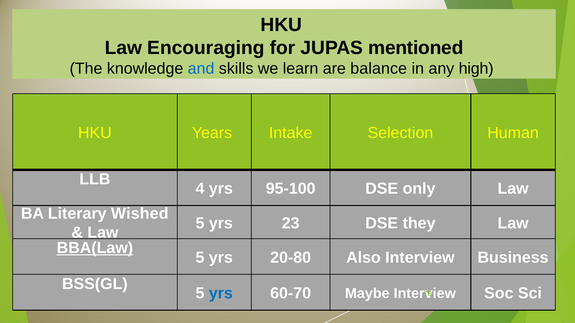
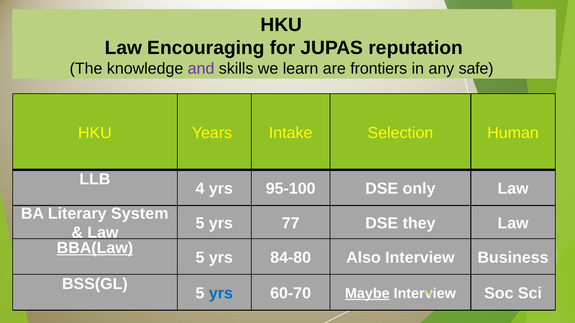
mentioned: mentioned -> reputation
and colour: blue -> purple
balance: balance -> frontiers
high: high -> safe
Wished: Wished -> System
23: 23 -> 77
20-80: 20-80 -> 84-80
Maybe underline: none -> present
